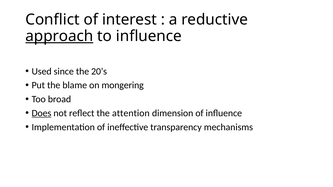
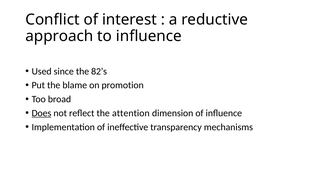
approach underline: present -> none
20’s: 20’s -> 82’s
mongering: mongering -> promotion
